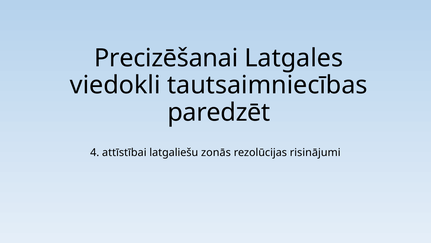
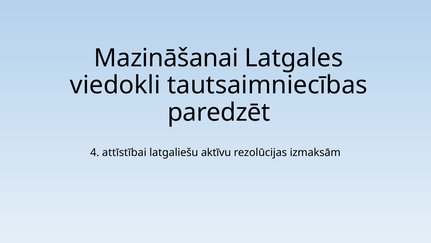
Precizēšanai: Precizēšanai -> Mazināšanai
zonās: zonās -> aktīvu
risinājumi: risinājumi -> izmaksām
